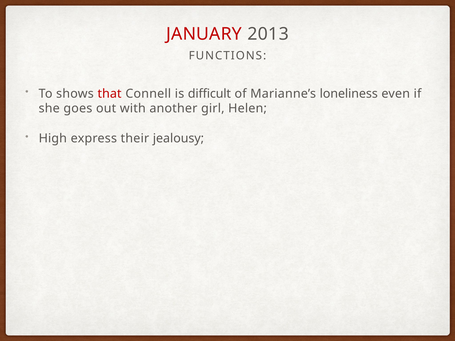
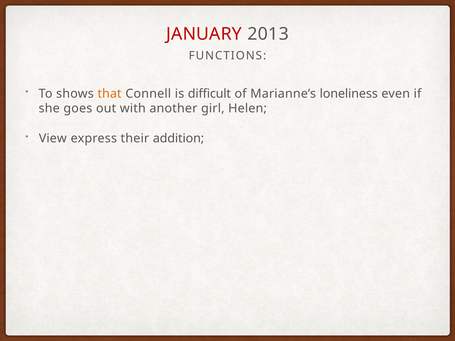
that colour: red -> orange
High: High -> View
jealousy: jealousy -> addition
